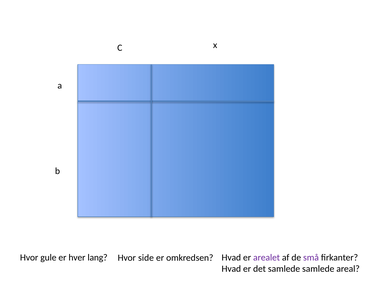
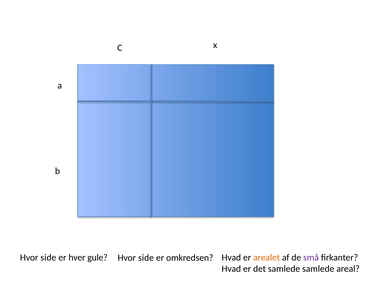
gule at (48, 257): gule -> side
lang: lang -> gule
arealet colour: purple -> orange
